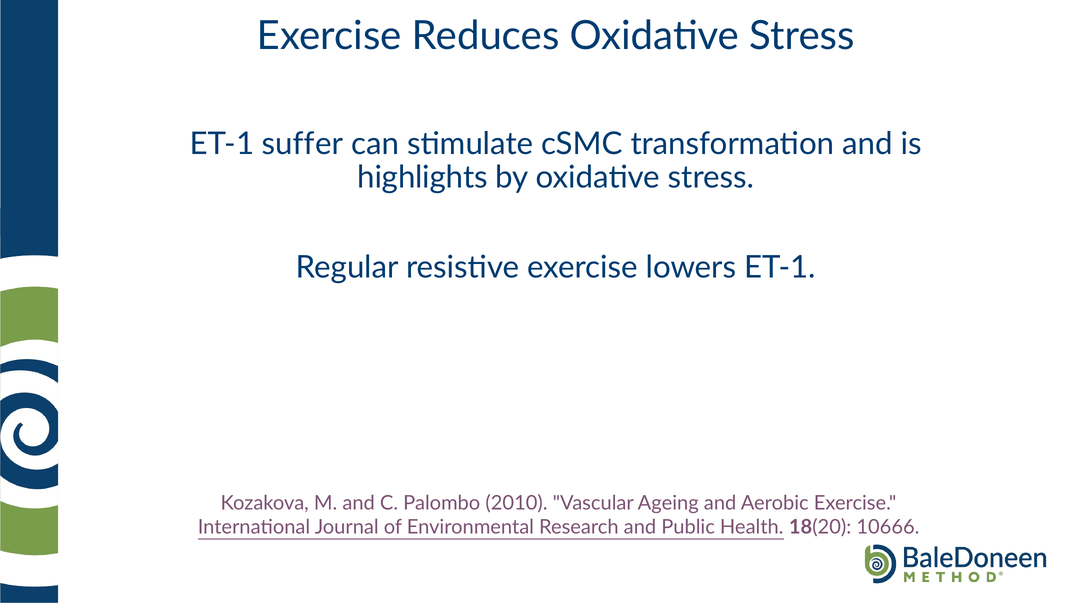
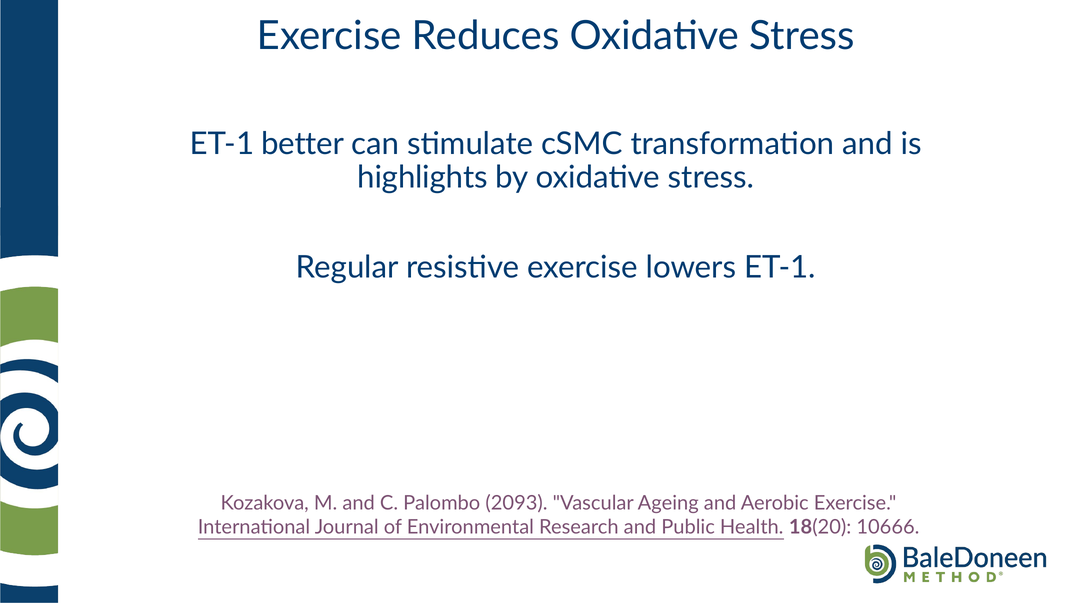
suffer: suffer -> better
2010: 2010 -> 2093
